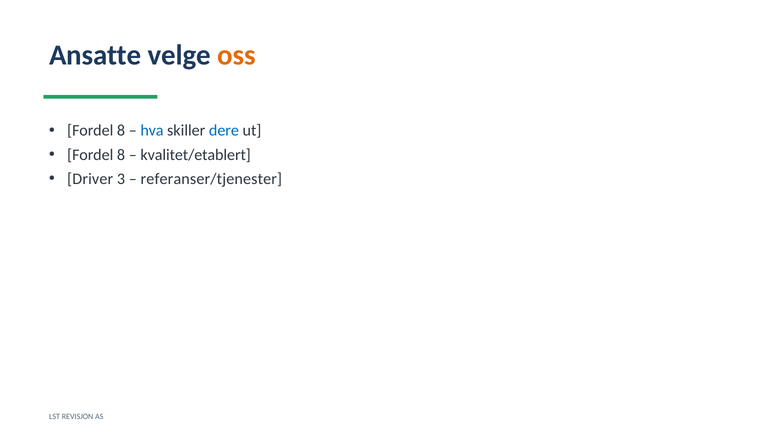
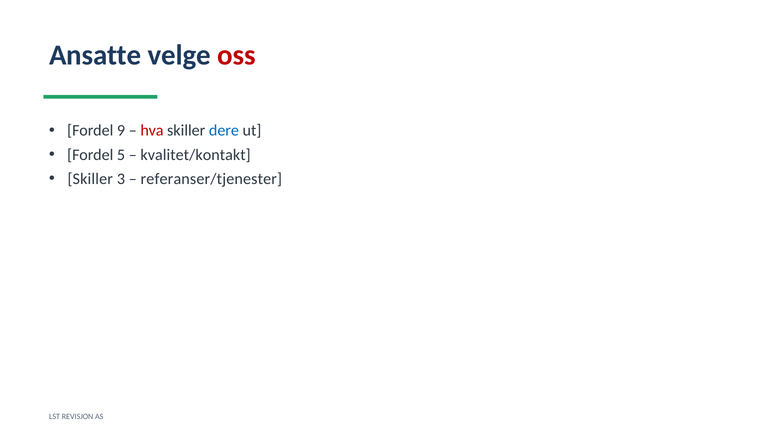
oss colour: orange -> red
8 at (121, 131): 8 -> 9
hva colour: blue -> red
8 at (121, 155): 8 -> 5
kvalitet/etablert: kvalitet/etablert -> kvalitet/kontakt
Driver at (90, 179): Driver -> Skiller
